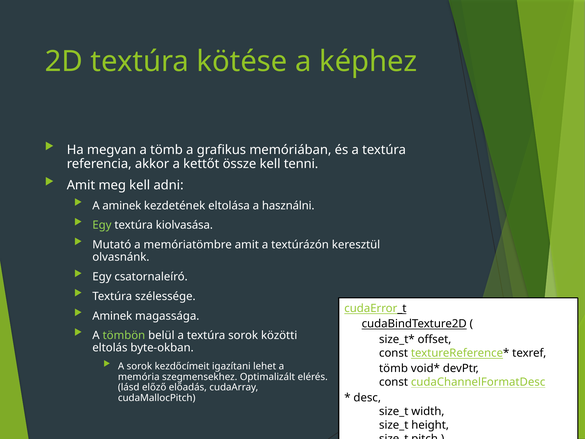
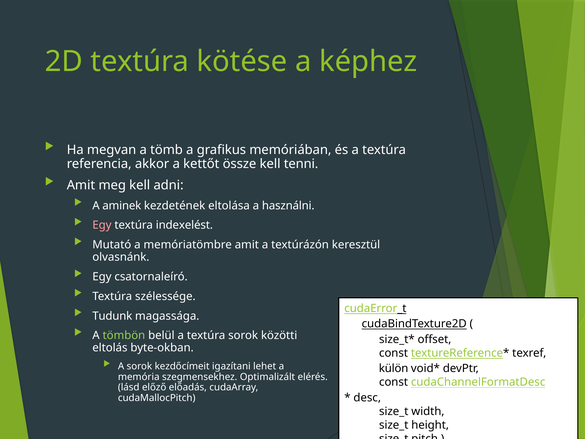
Egy at (102, 225) colour: light green -> pink
kiolvasása: kiolvasása -> indexelést
Aminek at (112, 316): Aminek -> Tudunk
tömb at (393, 368): tömb -> külön
